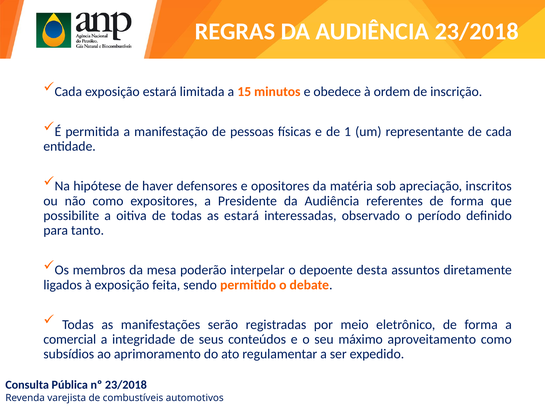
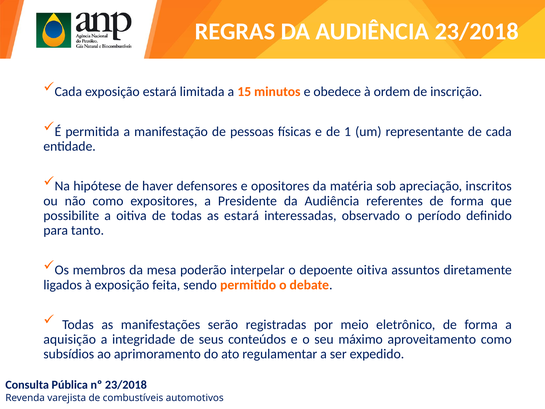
depoente desta: desta -> oitiva
comercial: comercial -> aquisição
